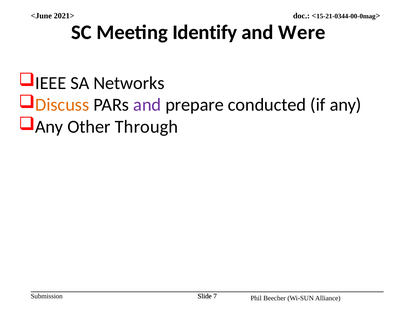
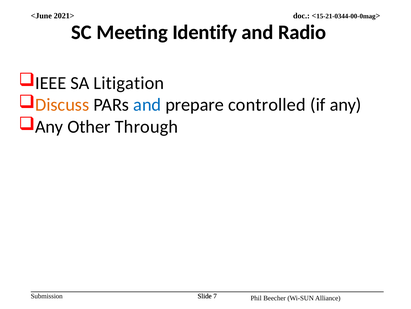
Were: Were -> Radio
Networks: Networks -> Litigation
and at (147, 105) colour: purple -> blue
conducted: conducted -> controlled
